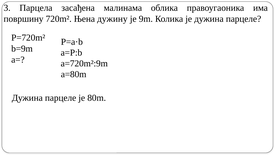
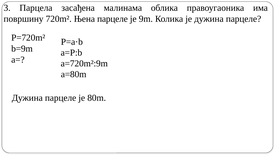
Њена дужину: дужину -> парцеле
